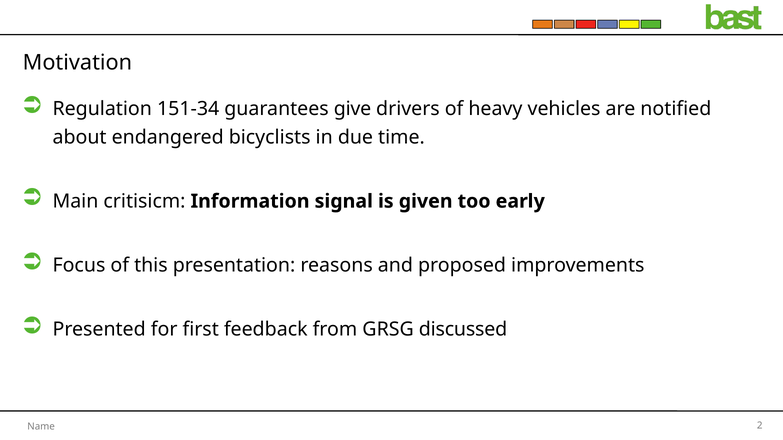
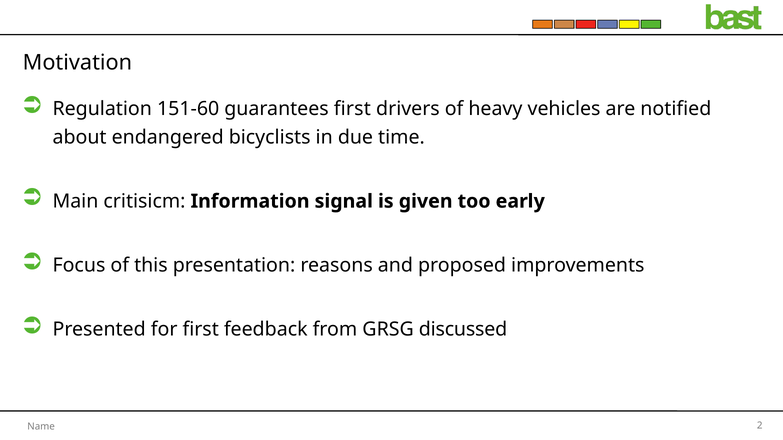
151-34: 151-34 -> 151-60
guarantees give: give -> first
